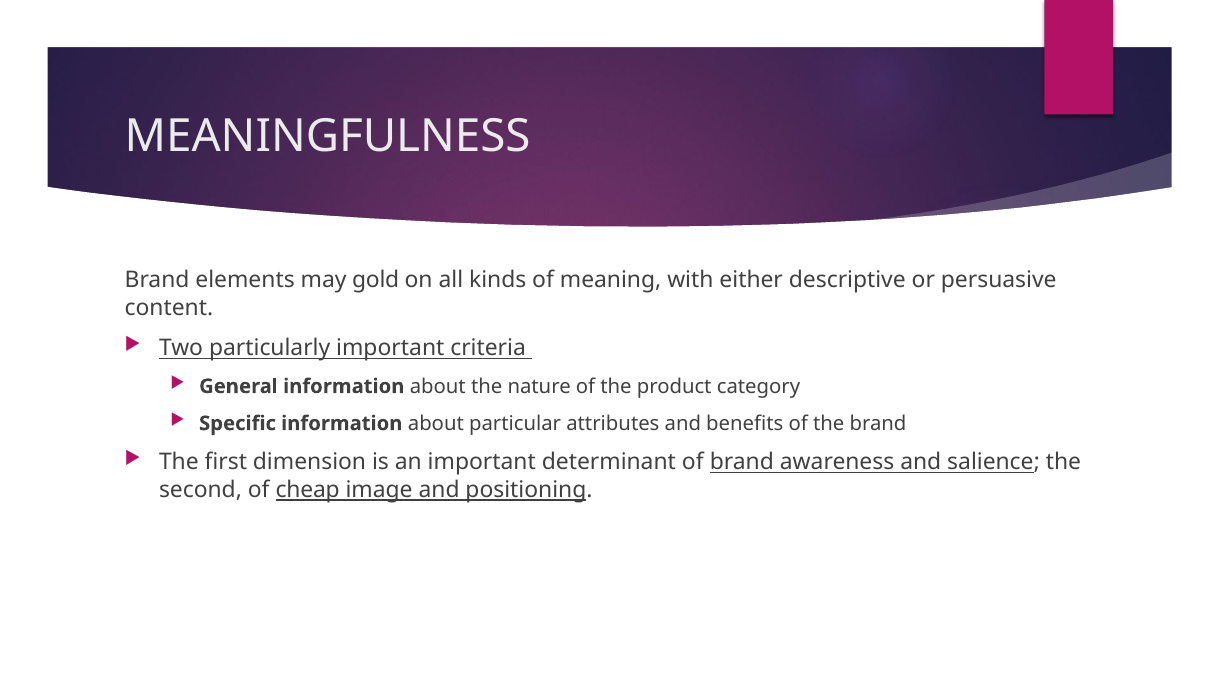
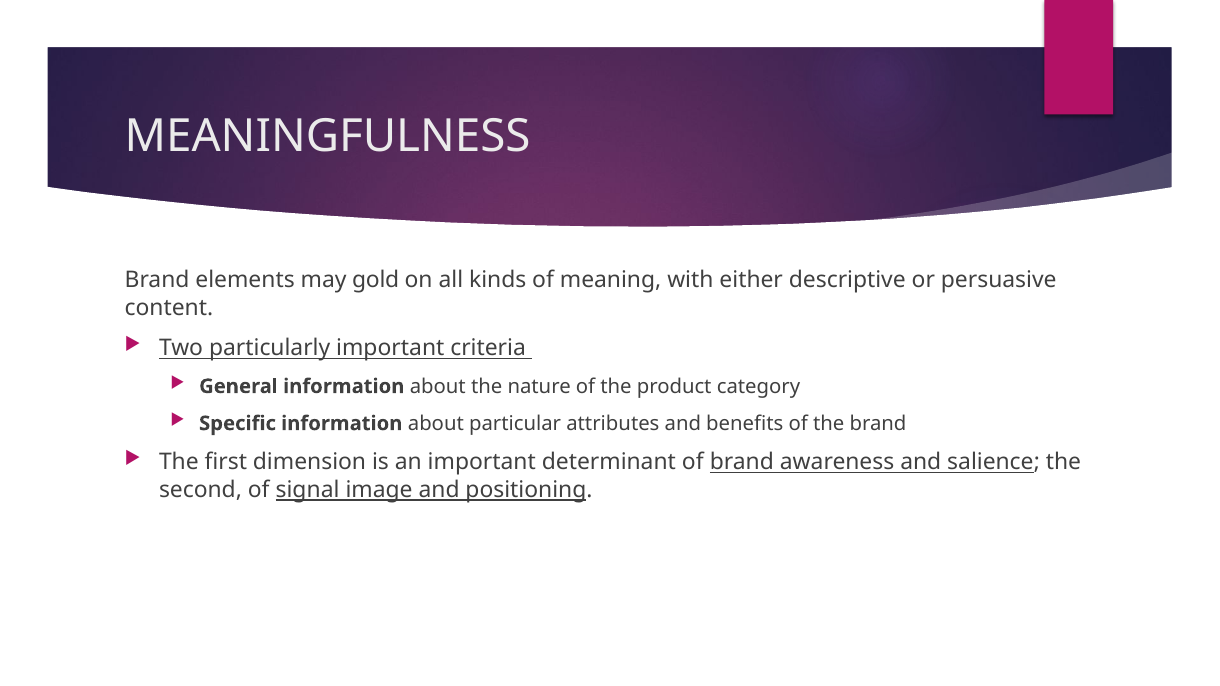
cheap: cheap -> signal
